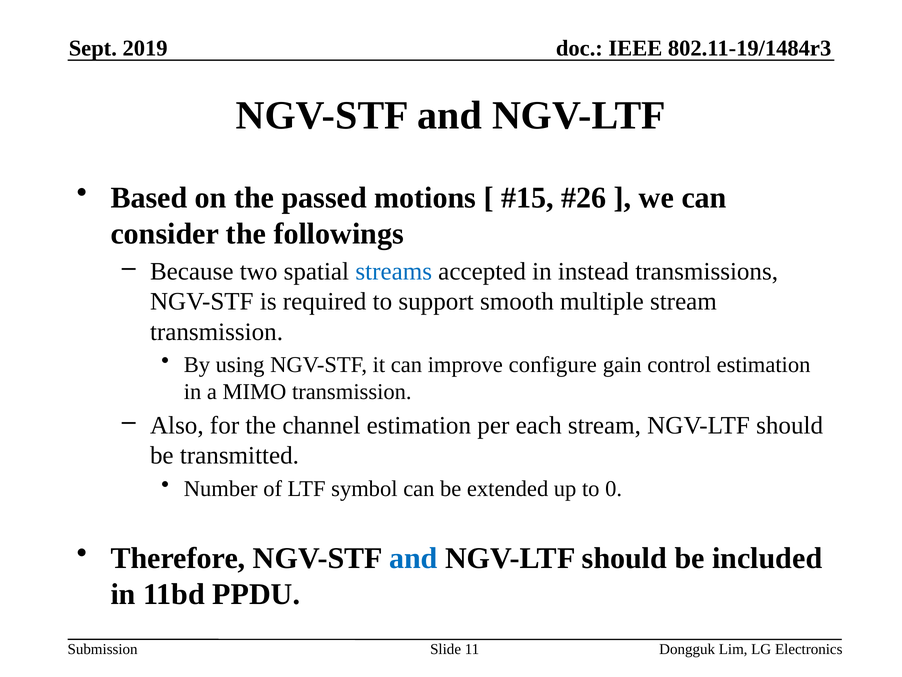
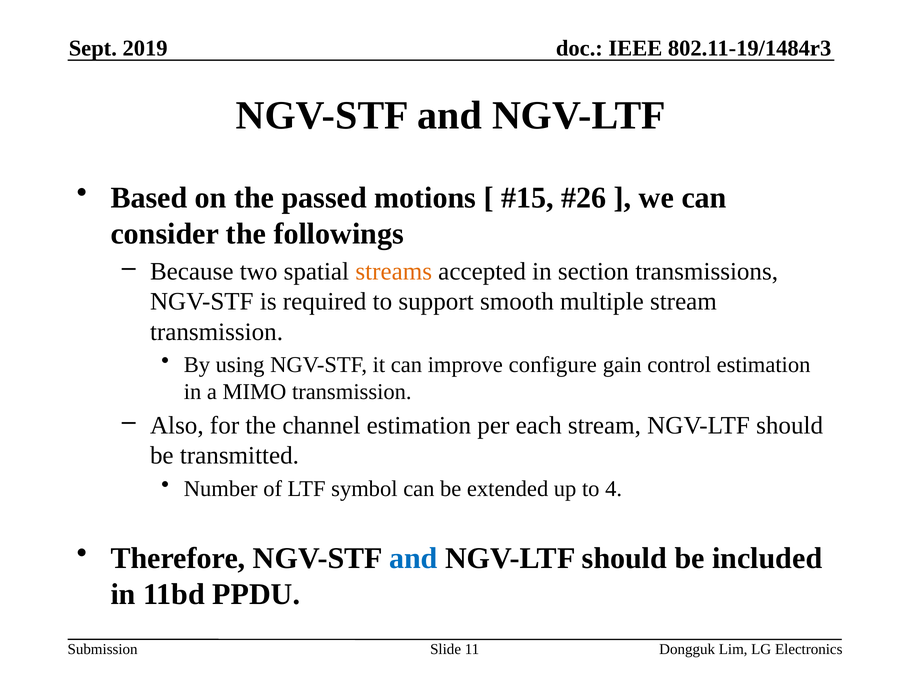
streams colour: blue -> orange
instead: instead -> section
0: 0 -> 4
